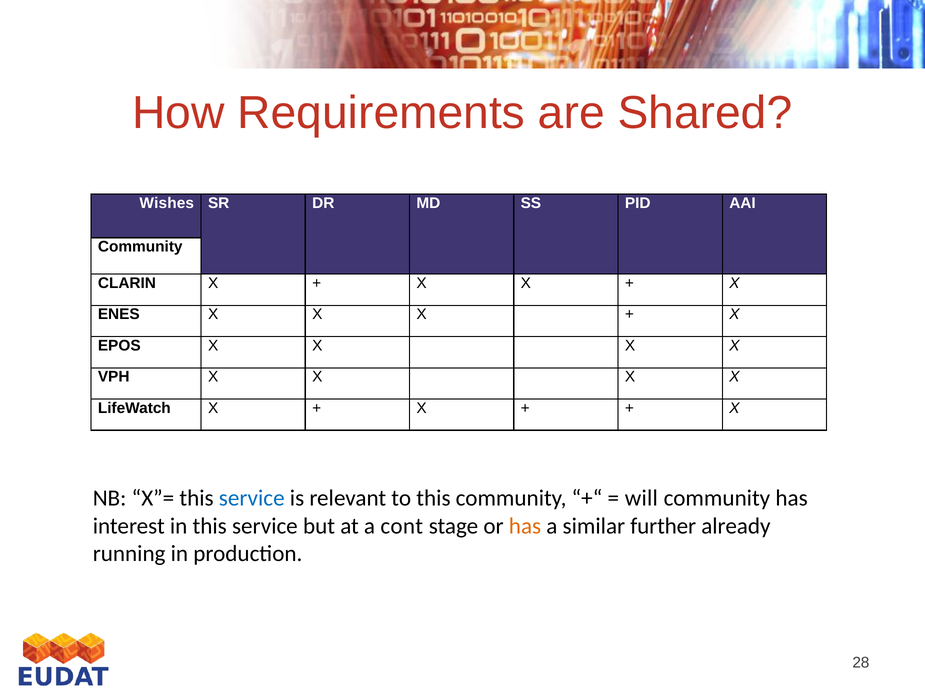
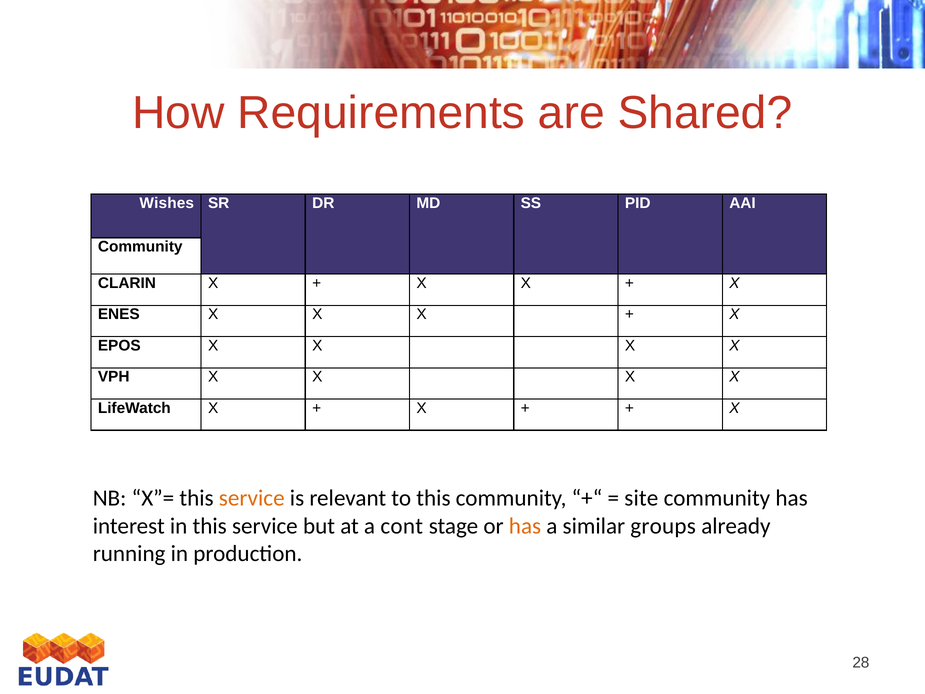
service at (252, 498) colour: blue -> orange
will: will -> site
further: further -> groups
